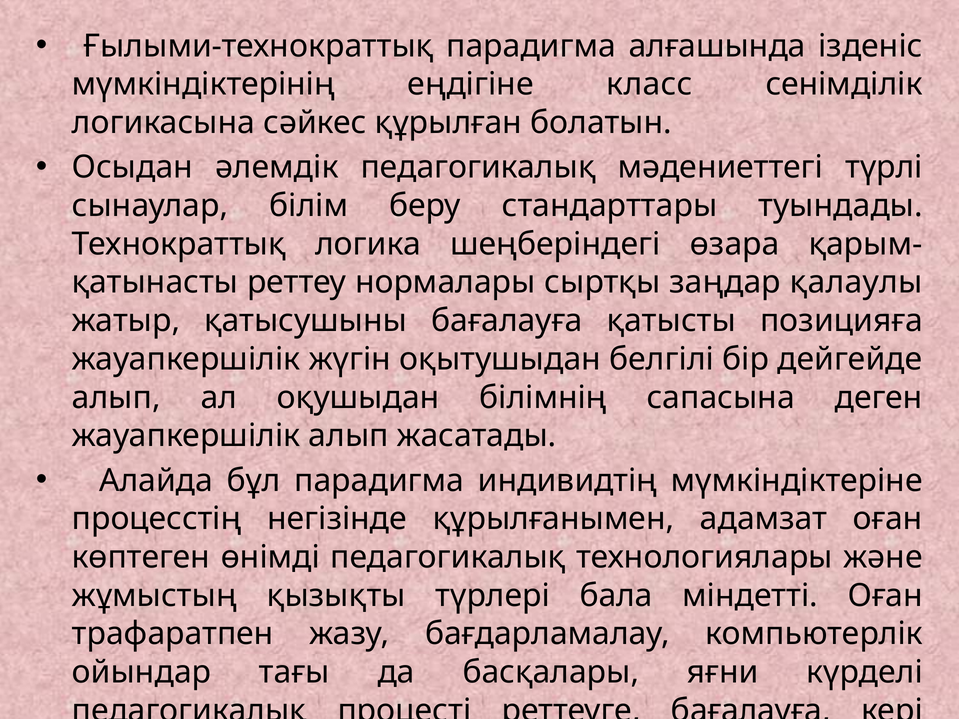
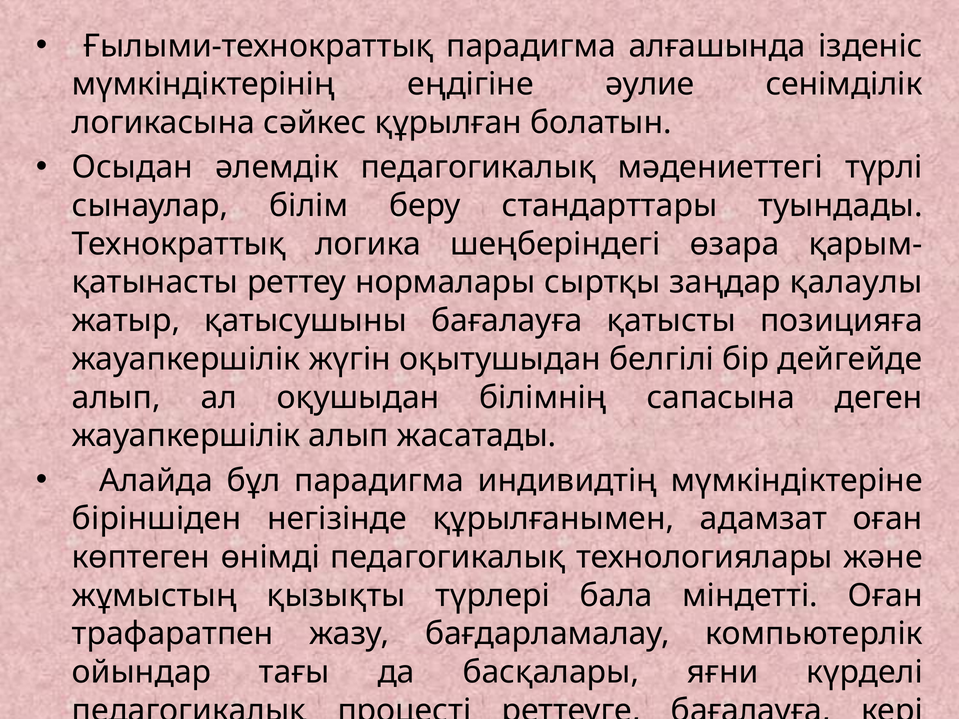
класс: класс -> әулие
процесстің: процесстің -> біріншіден
